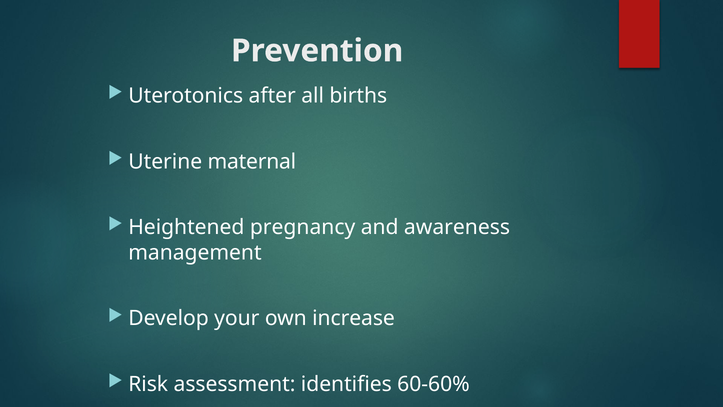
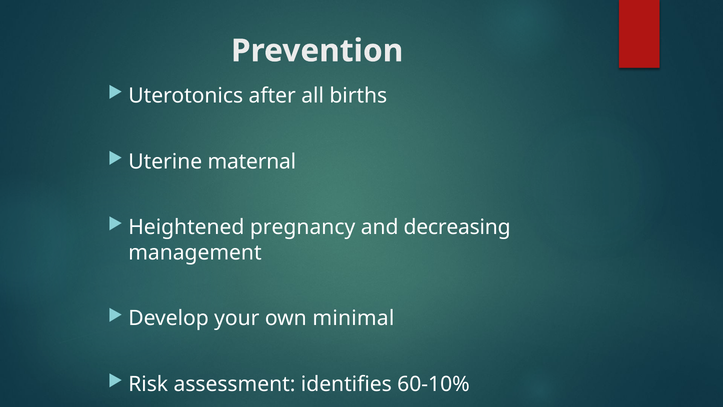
awareness: awareness -> decreasing
increase: increase -> minimal
60-60%: 60-60% -> 60-10%
